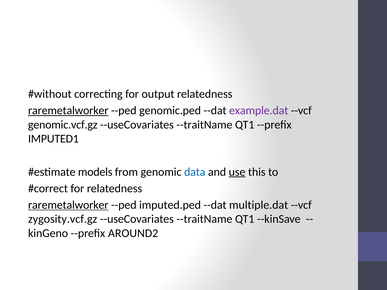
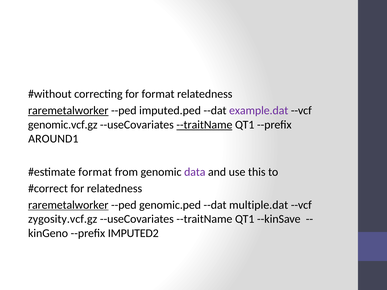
for output: output -> format
genomic.ped: genomic.ped -> imputed.ped
--traitName at (204, 125) underline: none -> present
IMPUTED1: IMPUTED1 -> AROUND1
models at (95, 172): models -> format
data colour: blue -> purple
use underline: present -> none
imputed.ped: imputed.ped -> genomic.ped
AROUND2: AROUND2 -> IMPUTED2
